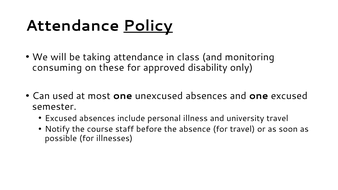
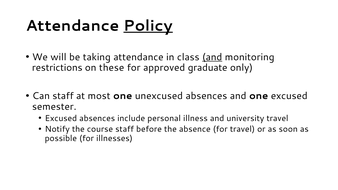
and at (212, 57) underline: none -> present
consuming: consuming -> restrictions
disability: disability -> graduate
Can used: used -> staff
